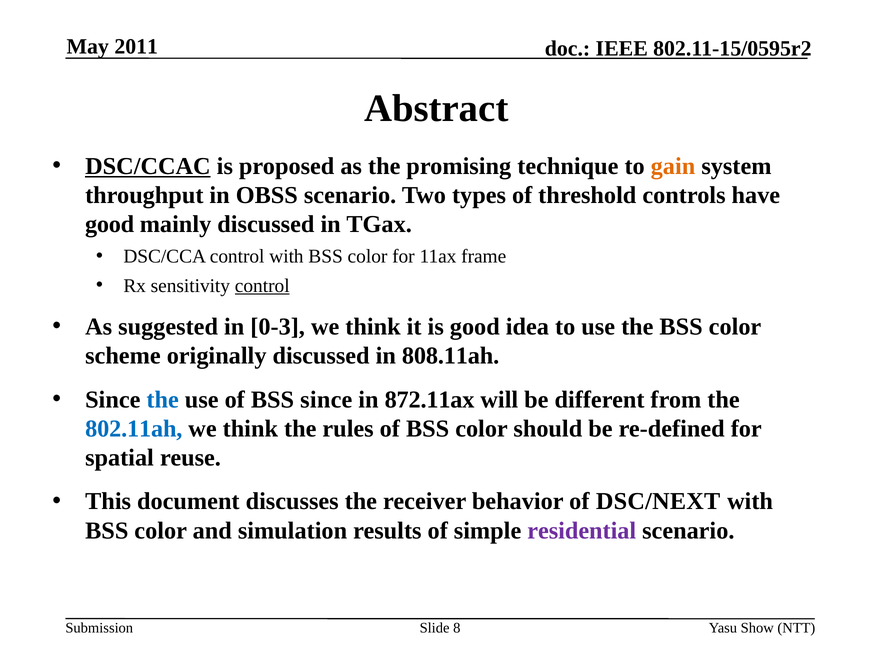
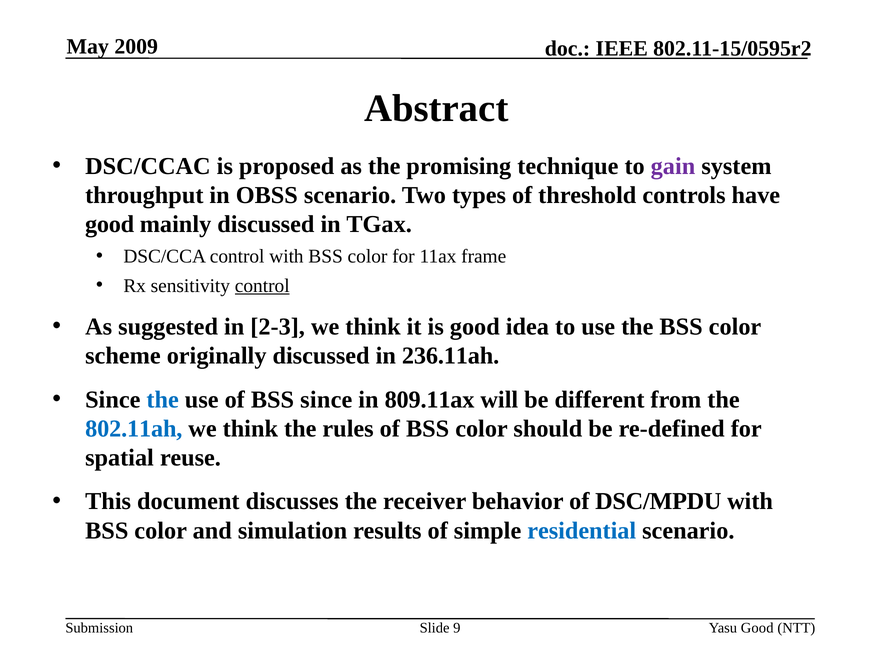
2011: 2011 -> 2009
DSC/CCAC underline: present -> none
gain colour: orange -> purple
0-3: 0-3 -> 2-3
808.11ah: 808.11ah -> 236.11ah
872.11ax: 872.11ax -> 809.11ax
DSC/NEXT: DSC/NEXT -> DSC/MPDU
residential colour: purple -> blue
8: 8 -> 9
Yasu Show: Show -> Good
